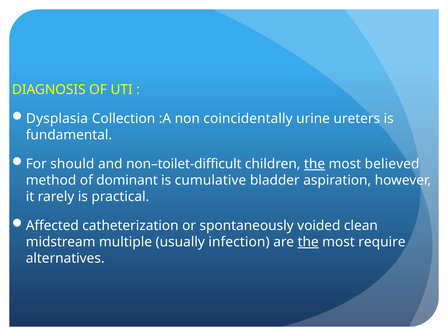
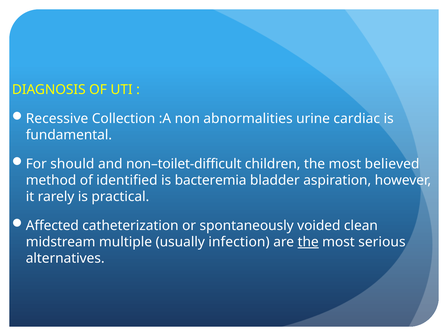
Dysplasia: Dysplasia -> Recessive
coincidentally: coincidentally -> abnormalities
ureters: ureters -> cardiac
the at (315, 164) underline: present -> none
dominant: dominant -> identified
cumulative: cumulative -> bacteremia
require: require -> serious
